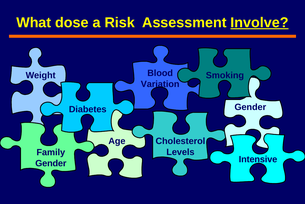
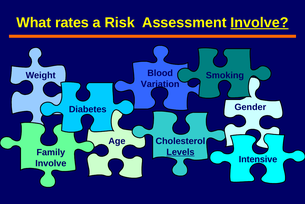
dose: dose -> rates
Levels underline: none -> present
Gender at (51, 163): Gender -> Involve
